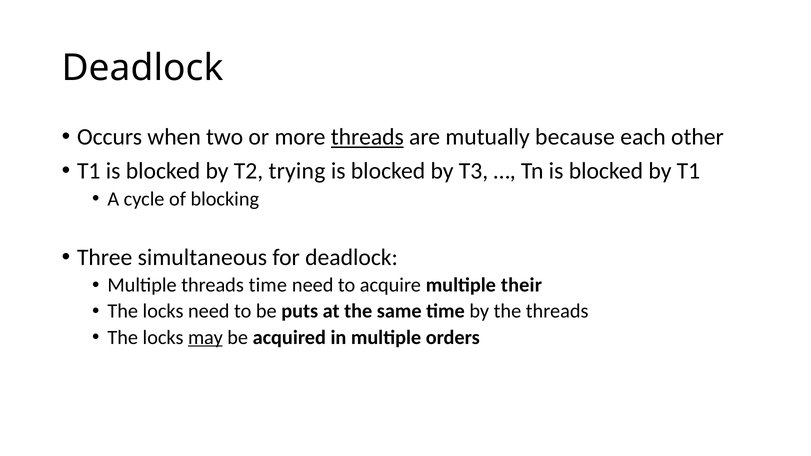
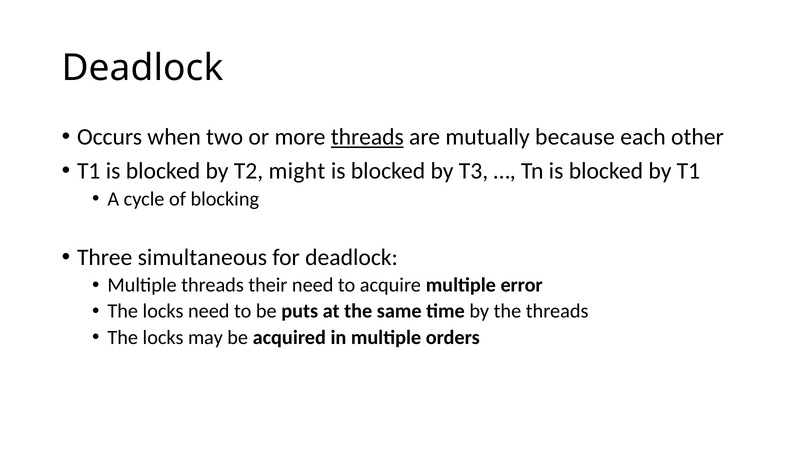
trying: trying -> might
threads time: time -> their
their: their -> error
may underline: present -> none
